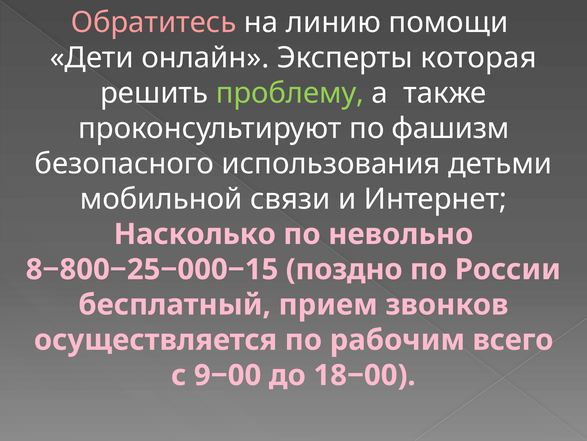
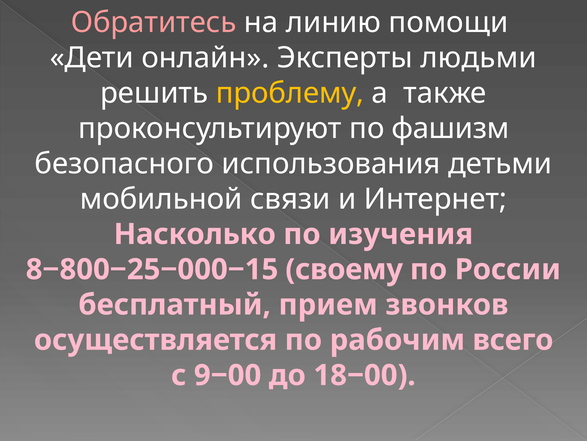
которая: которая -> людьми
проблему colour: light green -> yellow
невольно: невольно -> изучения
поздно: поздно -> своему
